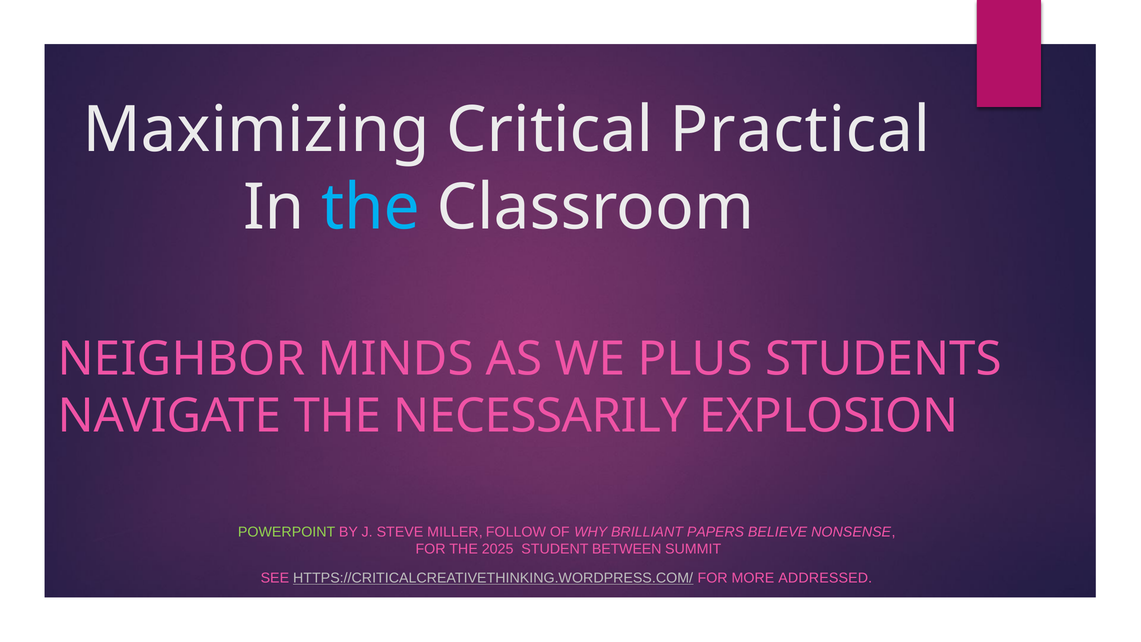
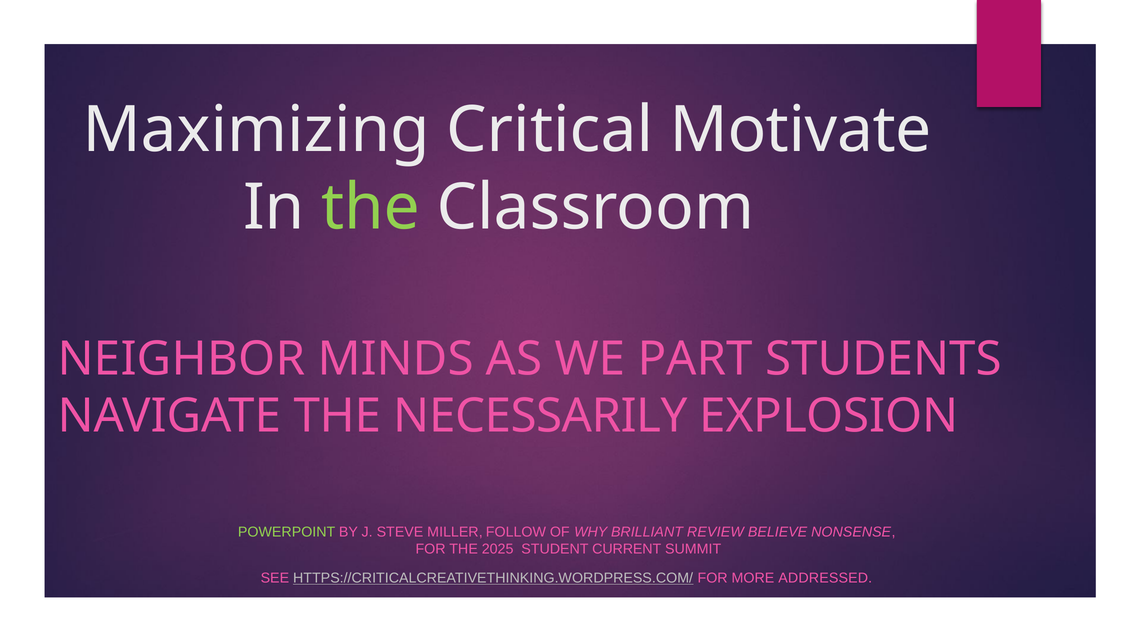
Practical: Practical -> Motivate
the at (371, 207) colour: light blue -> light green
PLUS: PLUS -> PART
PAPERS: PAPERS -> REVIEW
BETWEEN: BETWEEN -> CURRENT
